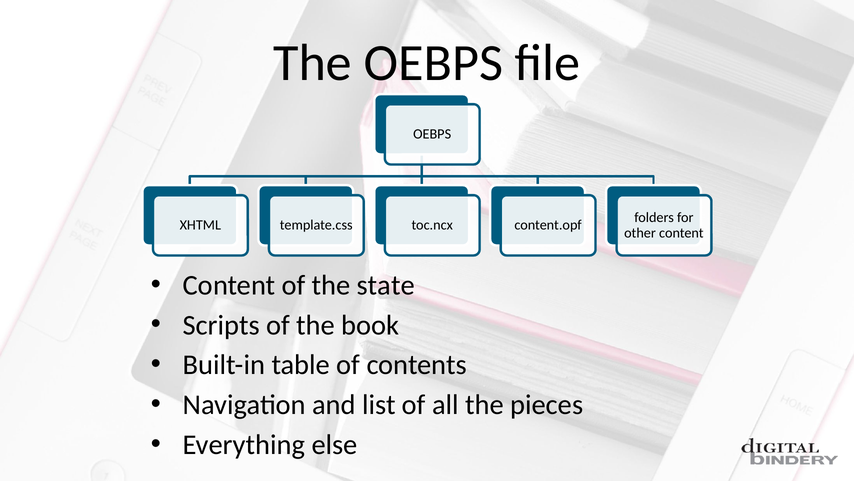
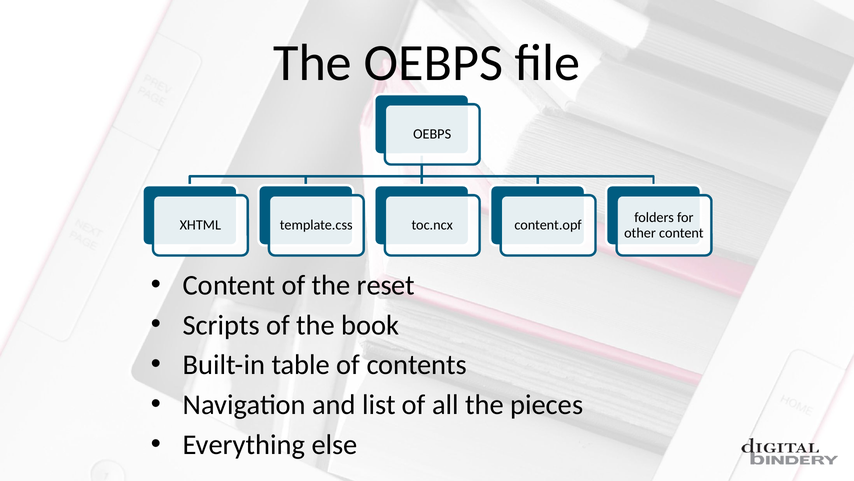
state: state -> reset
